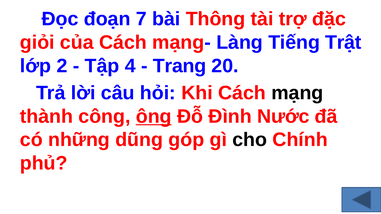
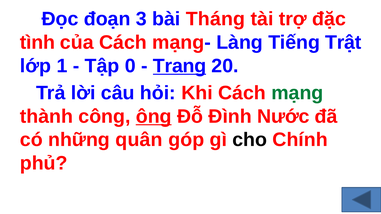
7: 7 -> 3
Thông: Thông -> Tháng
giỏi: giỏi -> tình
2: 2 -> 1
4: 4 -> 0
Trang underline: none -> present
mạng colour: black -> green
dũng: dũng -> quân
